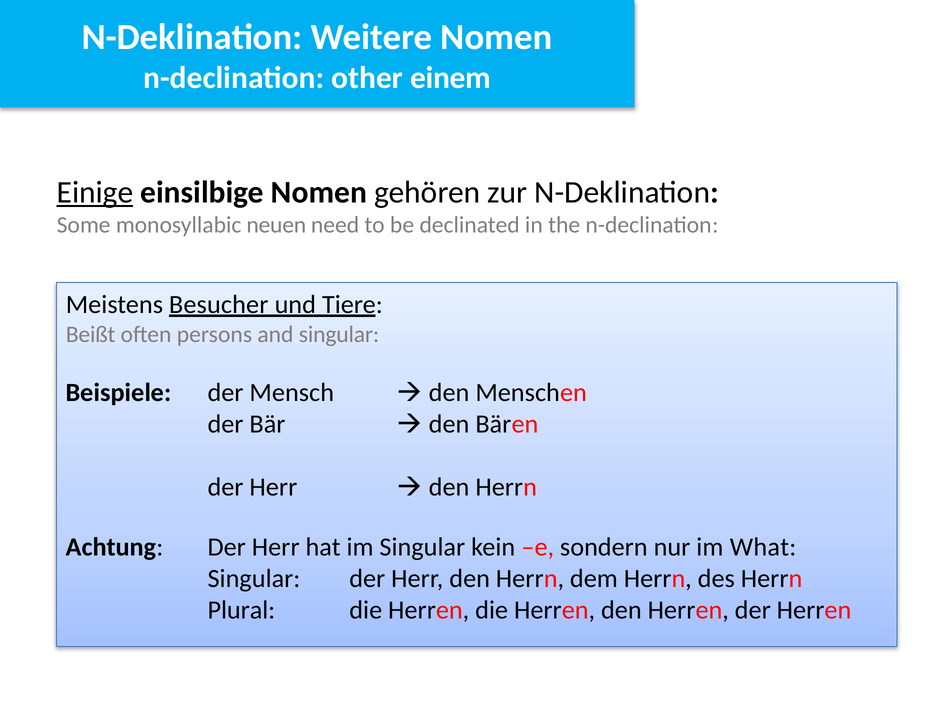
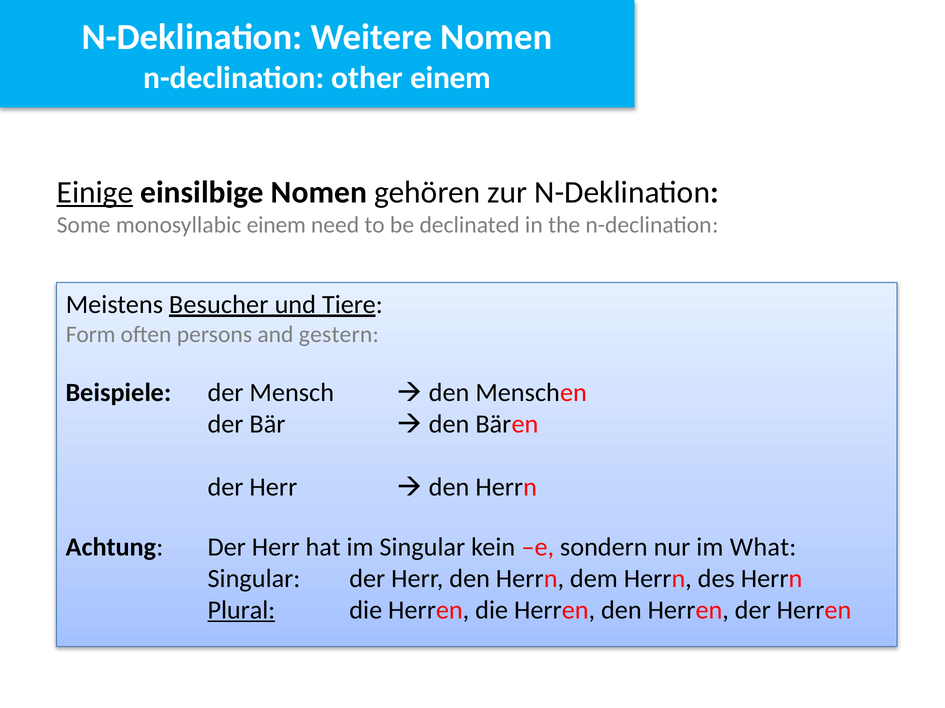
monosyllabic neuen: neuen -> einem
Beißt: Beißt -> Form
and singular: singular -> gestern
Plural underline: none -> present
